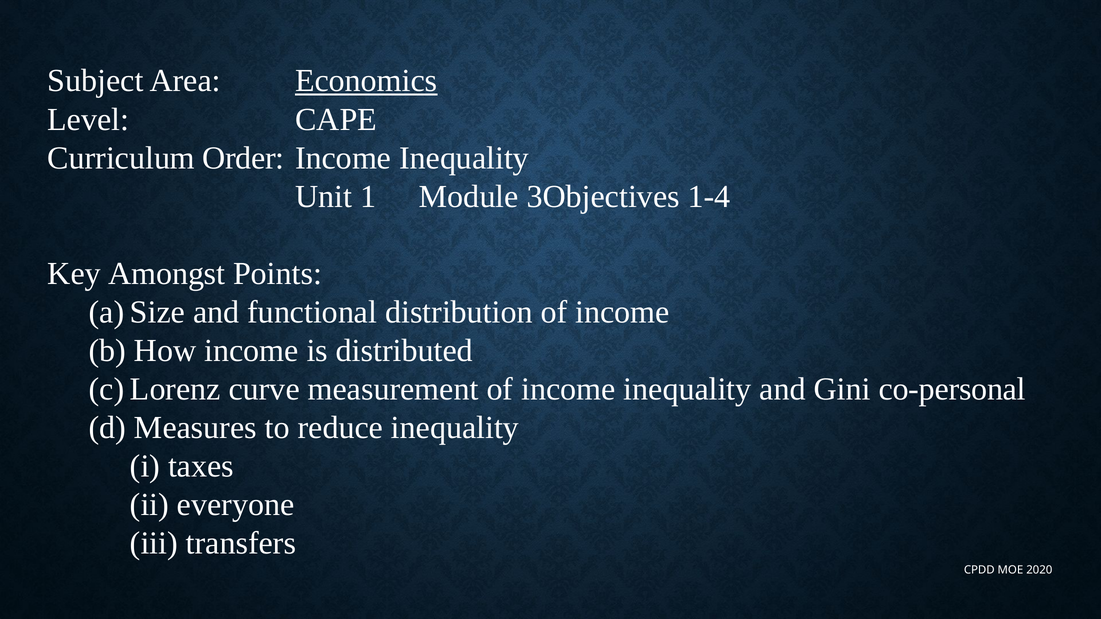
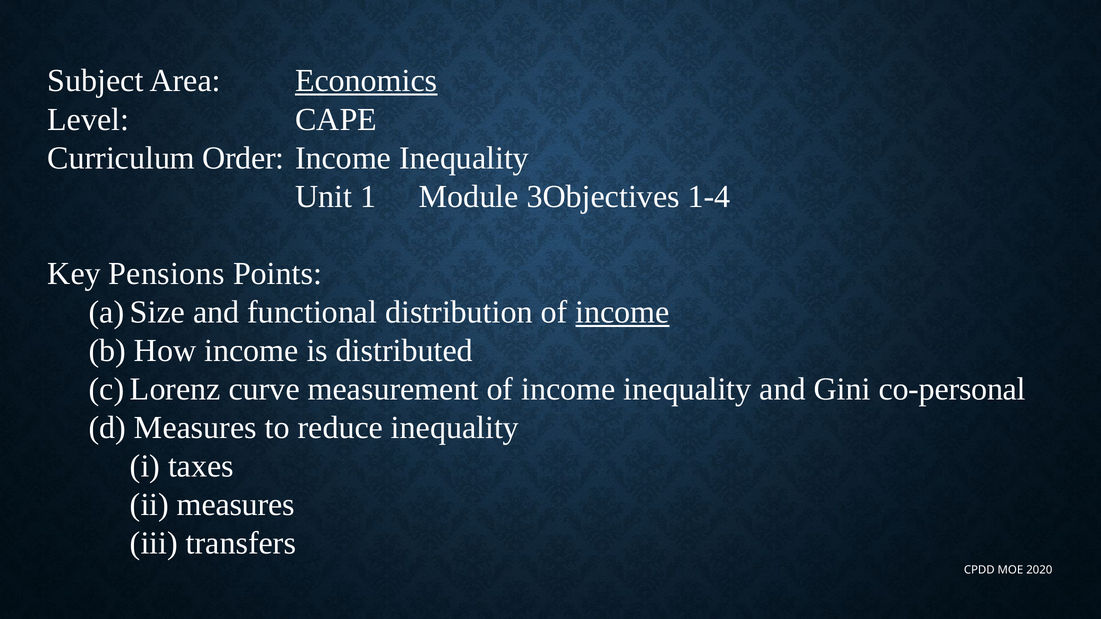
Amongst: Amongst -> Pensions
income at (622, 312) underline: none -> present
ii everyone: everyone -> measures
